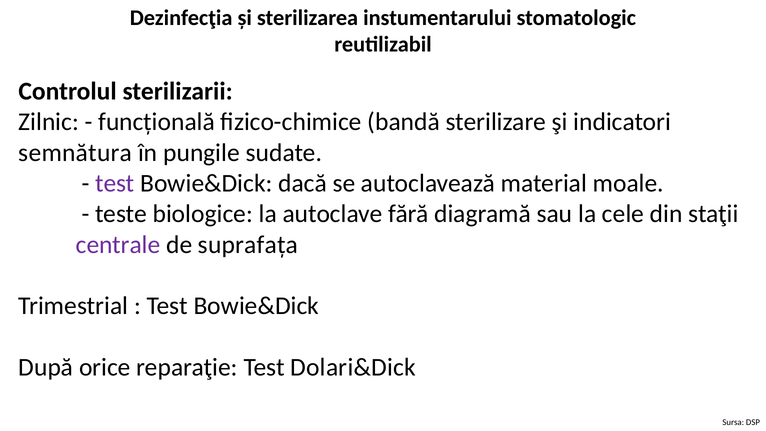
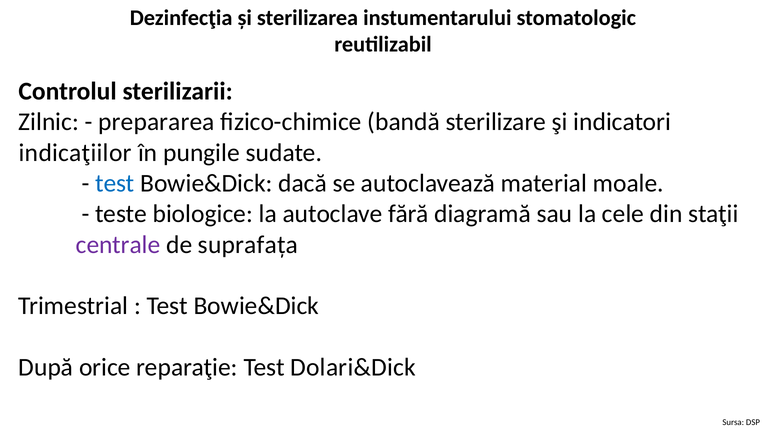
funcțională: funcțională -> prepararea
semnătura: semnătura -> indicaţiilor
test at (115, 183) colour: purple -> blue
